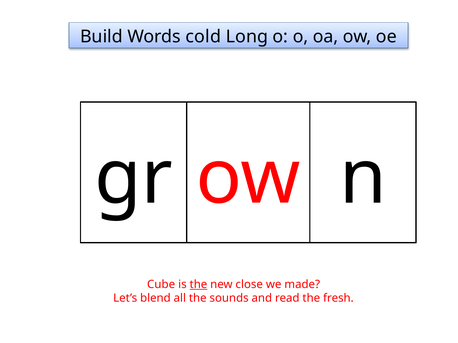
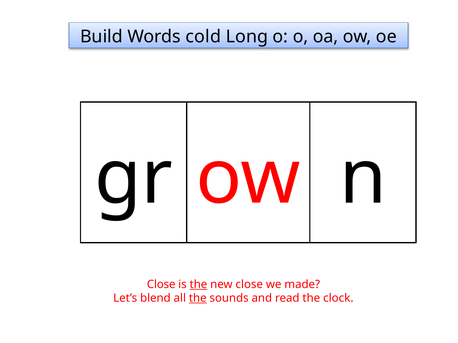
Cube at (161, 285): Cube -> Close
the at (198, 299) underline: none -> present
fresh: fresh -> clock
